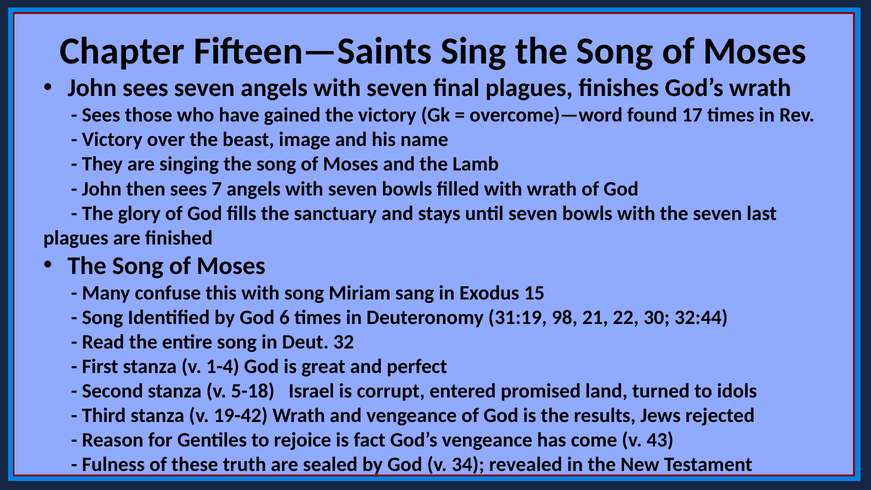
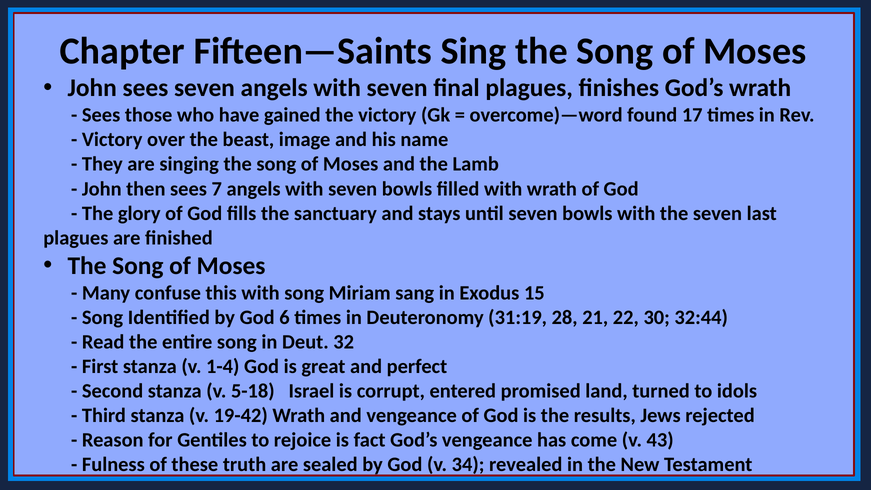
98: 98 -> 28
